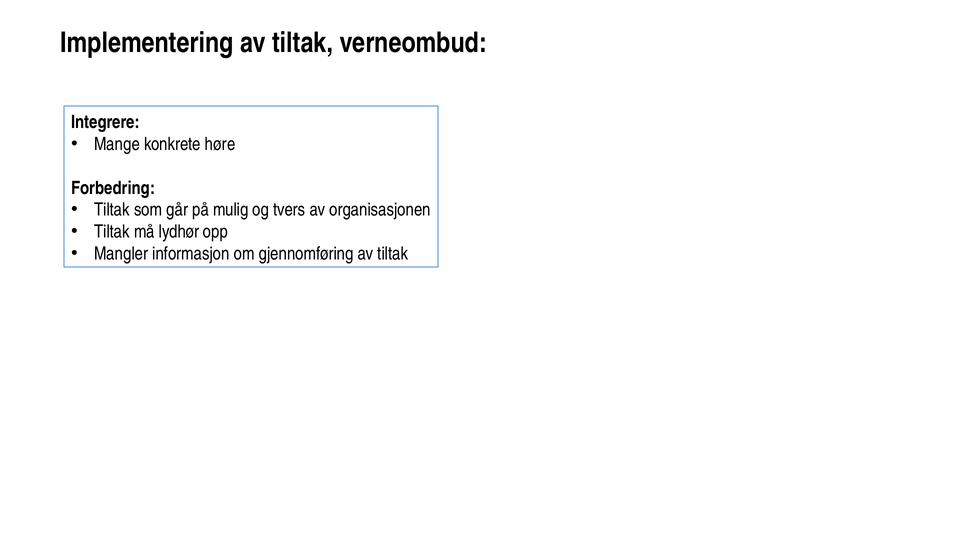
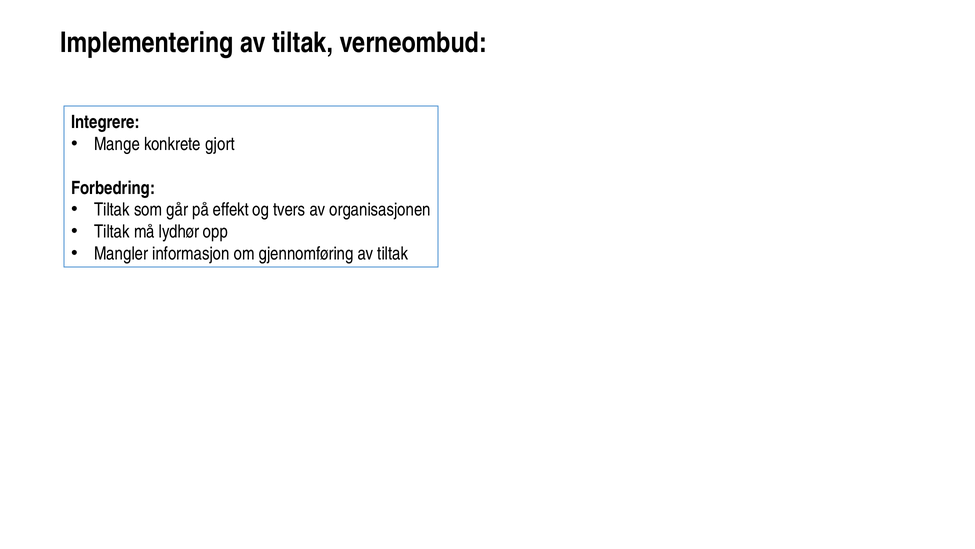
høre: høre -> gjort
mulig: mulig -> effekt
